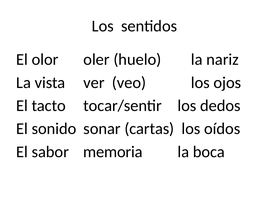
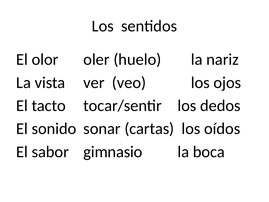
memoria: memoria -> gimnasio
